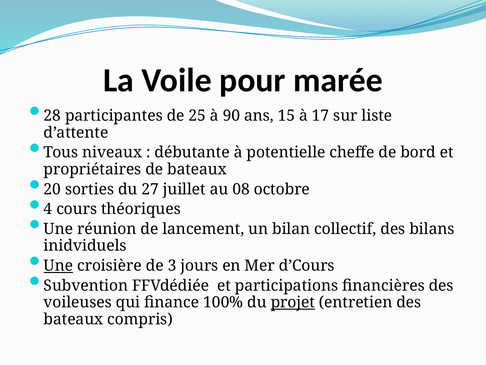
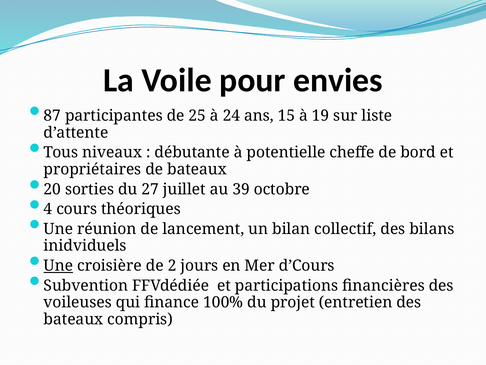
marée: marée -> envies
28: 28 -> 87
90: 90 -> 24
17: 17 -> 19
08: 08 -> 39
3: 3 -> 2
projet underline: present -> none
